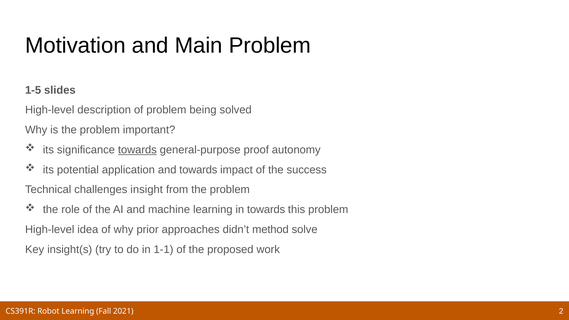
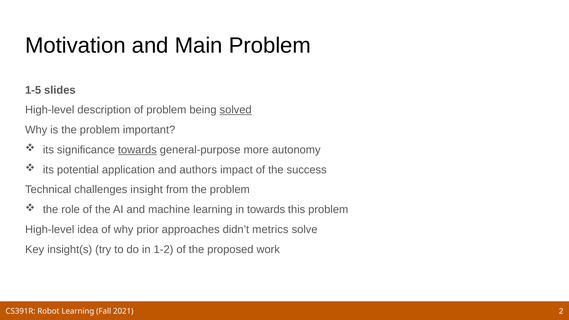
solved underline: none -> present
proof: proof -> more
and towards: towards -> authors
method: method -> metrics
1-1: 1-1 -> 1-2
